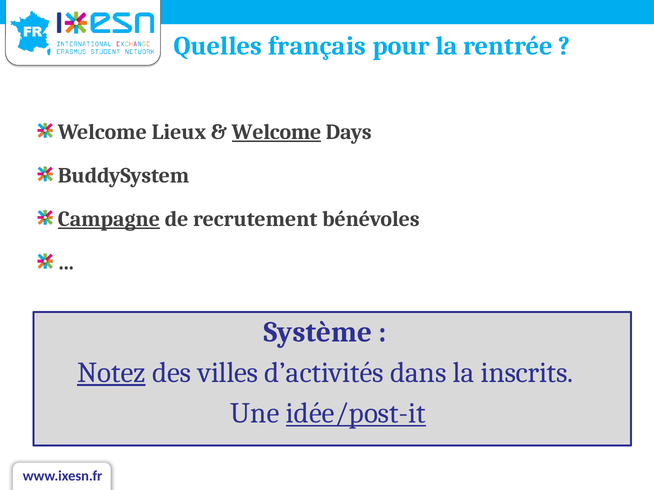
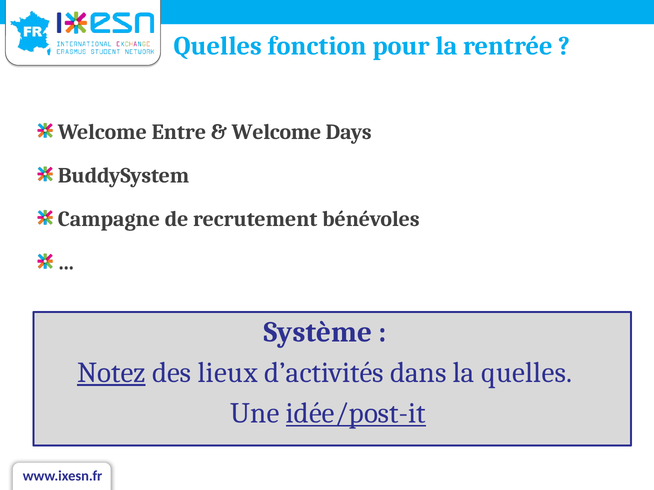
français: français -> fonction
Lieux: Lieux -> Entre
Welcome at (276, 132) underline: present -> none
Campagne underline: present -> none
villes: villes -> lieux
la inscrits: inscrits -> quelles
